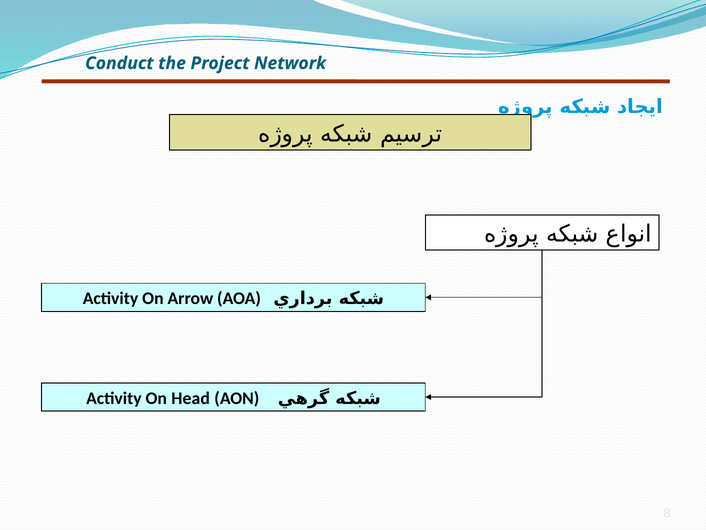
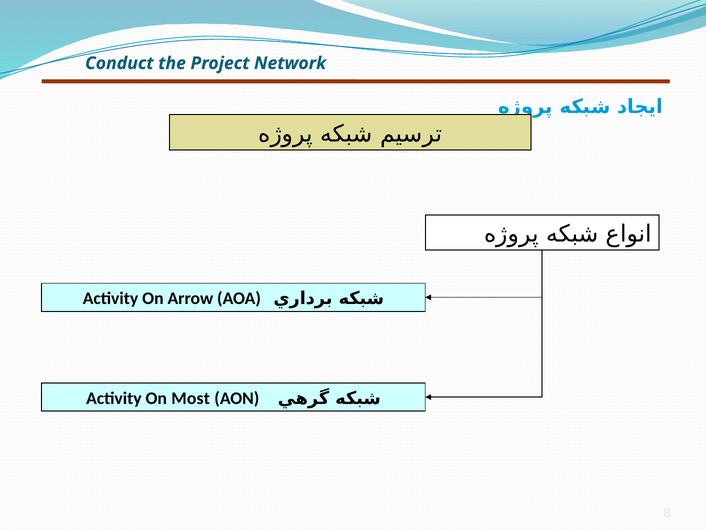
Head: Head -> Most
